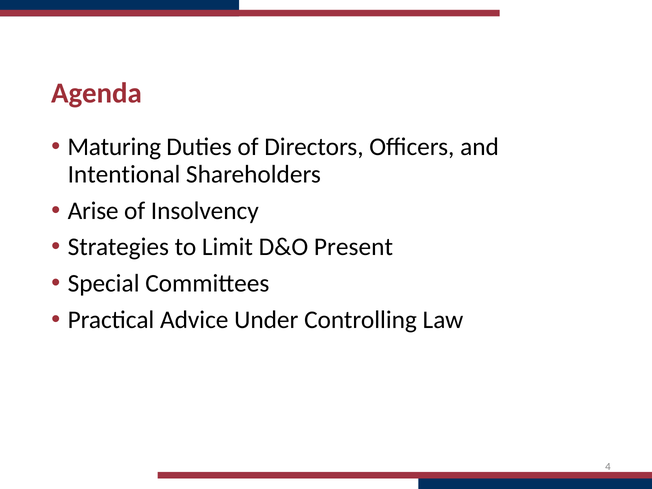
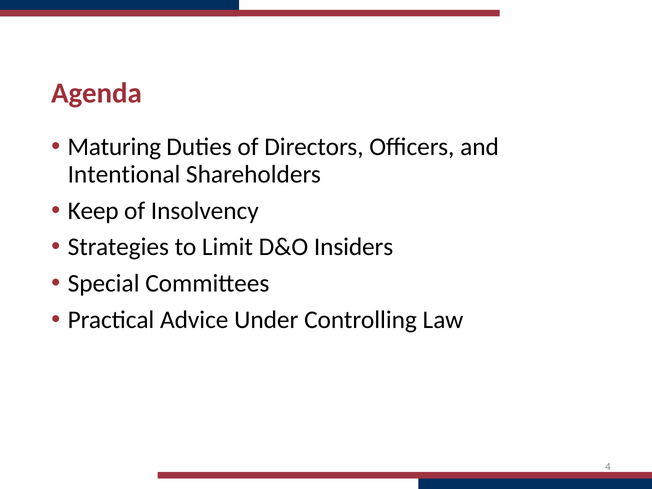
Arise: Arise -> Keep
Present: Present -> Insiders
